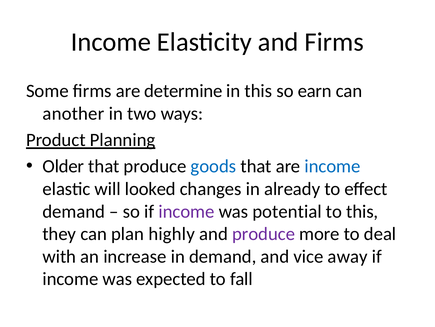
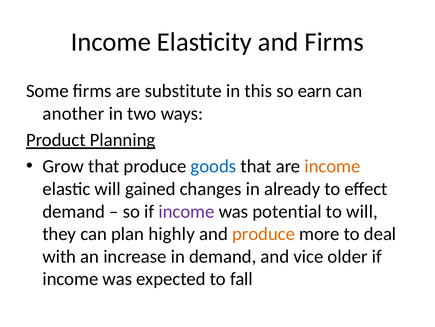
determine: determine -> substitute
Older: Older -> Grow
income at (332, 166) colour: blue -> orange
looked: looked -> gained
to this: this -> will
produce at (264, 234) colour: purple -> orange
away: away -> older
